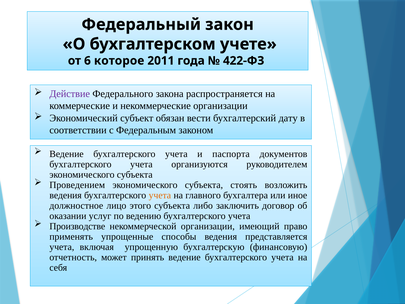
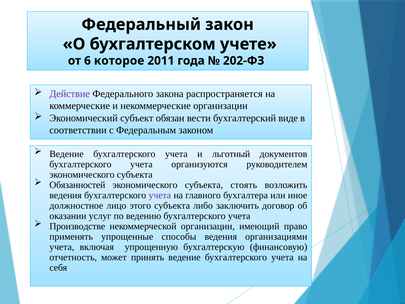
422-ФЗ: 422-ФЗ -> 202-ФЗ
дату: дату -> виде
паспорта: паспорта -> льготный
Проведением: Проведением -> Обязанностей
учета at (160, 195) colour: orange -> purple
представляется: представляется -> организациями
